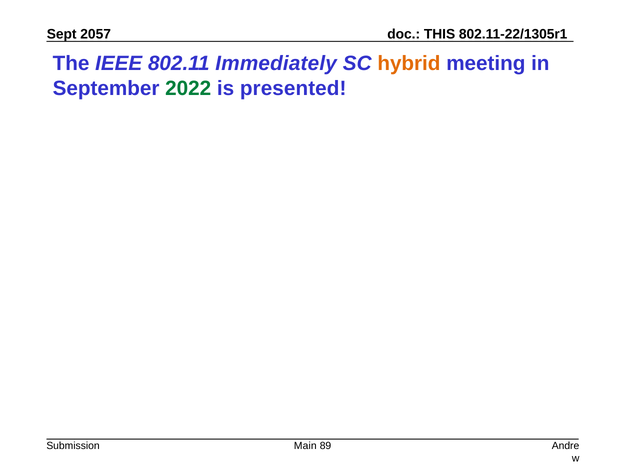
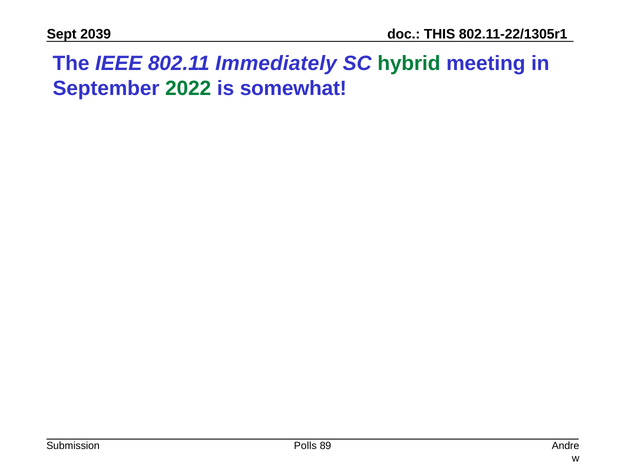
2057: 2057 -> 2039
hybrid colour: orange -> green
presented: presented -> somewhat
Main: Main -> Polls
